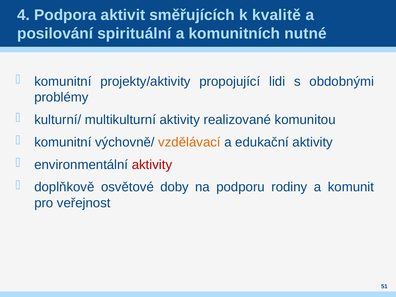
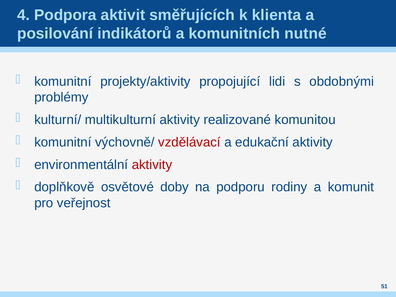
kvalitě: kvalitě -> klienta
spirituální: spirituální -> indikátorů
vzdělávací colour: orange -> red
